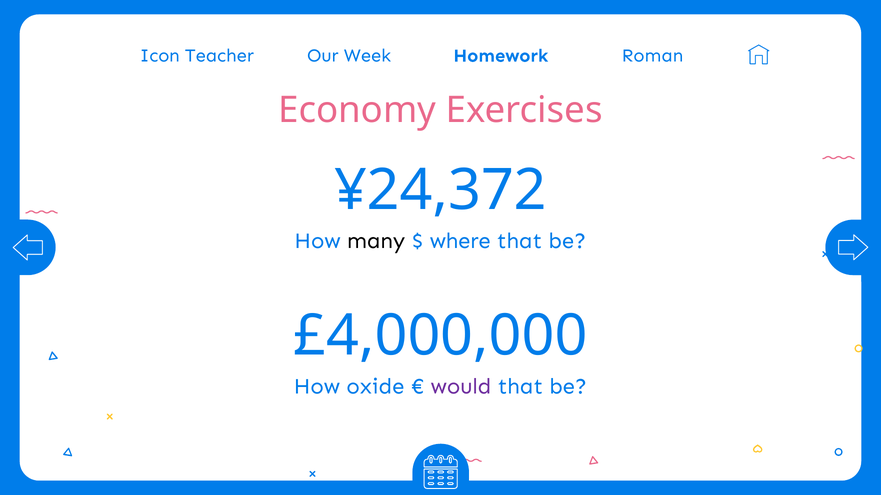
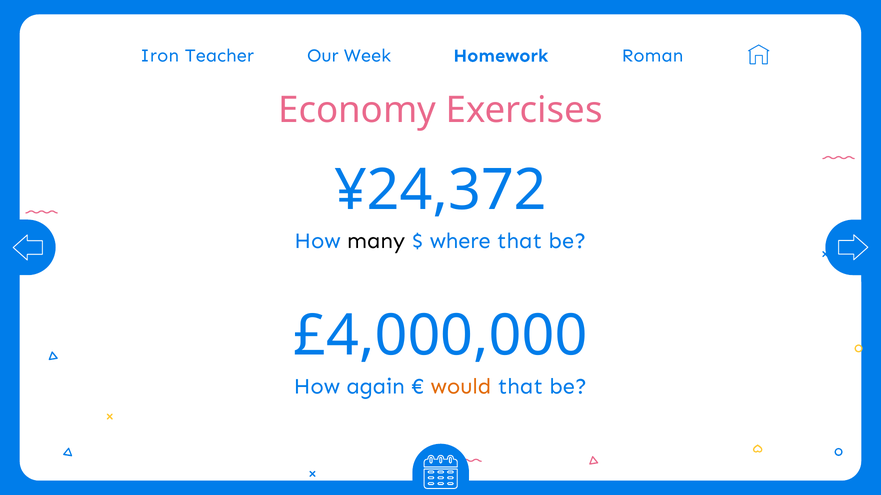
Icon: Icon -> Iron
oxide: oxide -> again
would colour: purple -> orange
